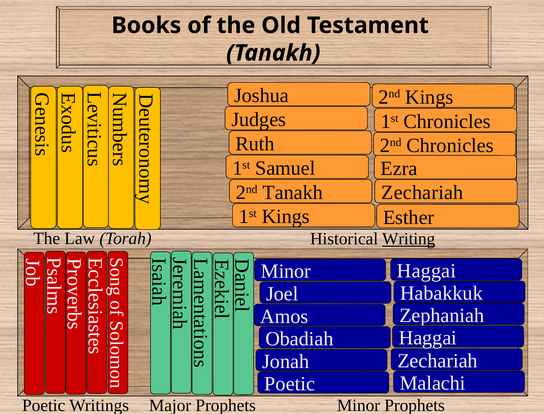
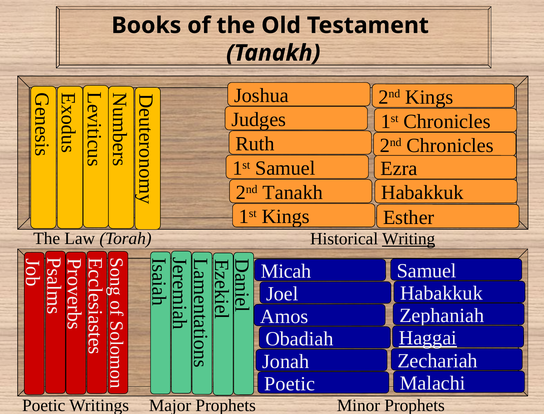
Zechariah at (422, 193): Zechariah -> Habakkuk
Haggai at (426, 271): Haggai -> Samuel
Minor at (286, 272): Minor -> Micah
Haggai at (428, 338) underline: none -> present
